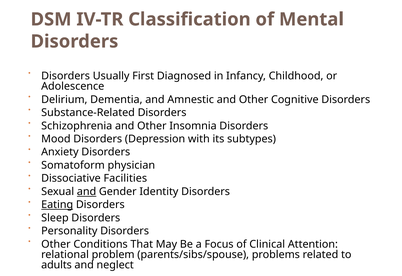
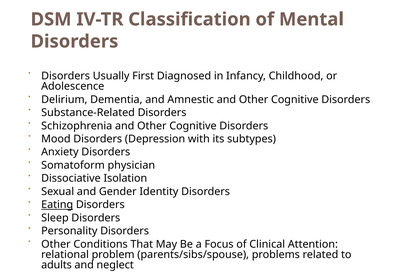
Schizophrenia and Other Insomnia: Insomnia -> Cognitive
Facilities: Facilities -> Isolation
and at (87, 192) underline: present -> none
